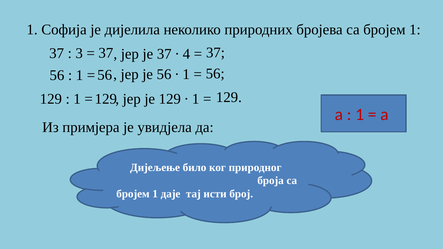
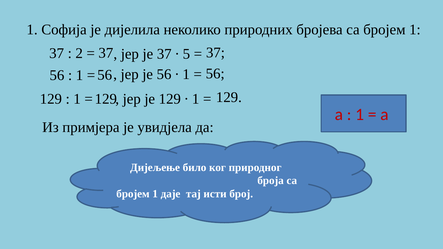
3: 3 -> 2
4: 4 -> 5
